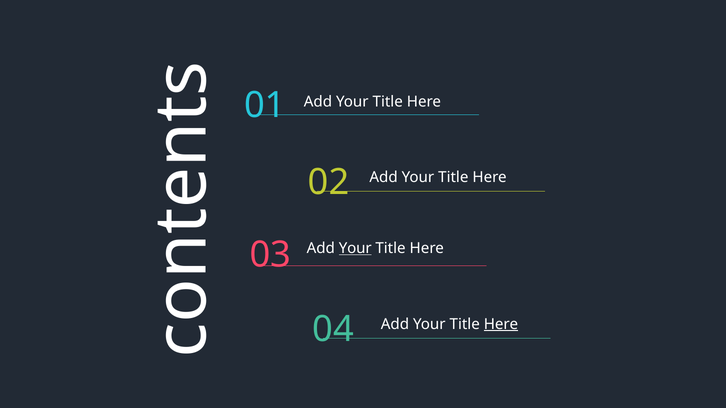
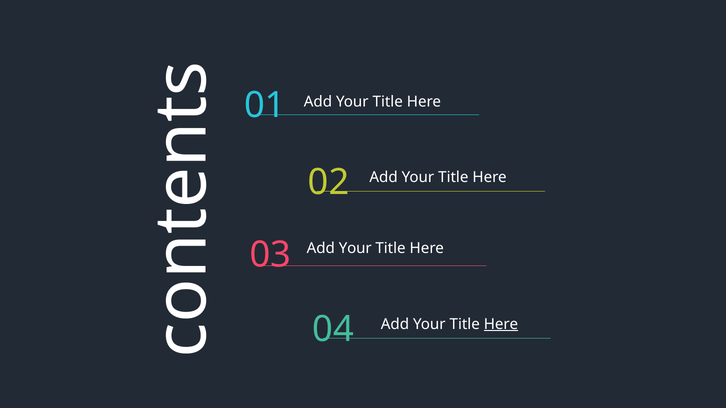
Your at (355, 248) underline: present -> none
